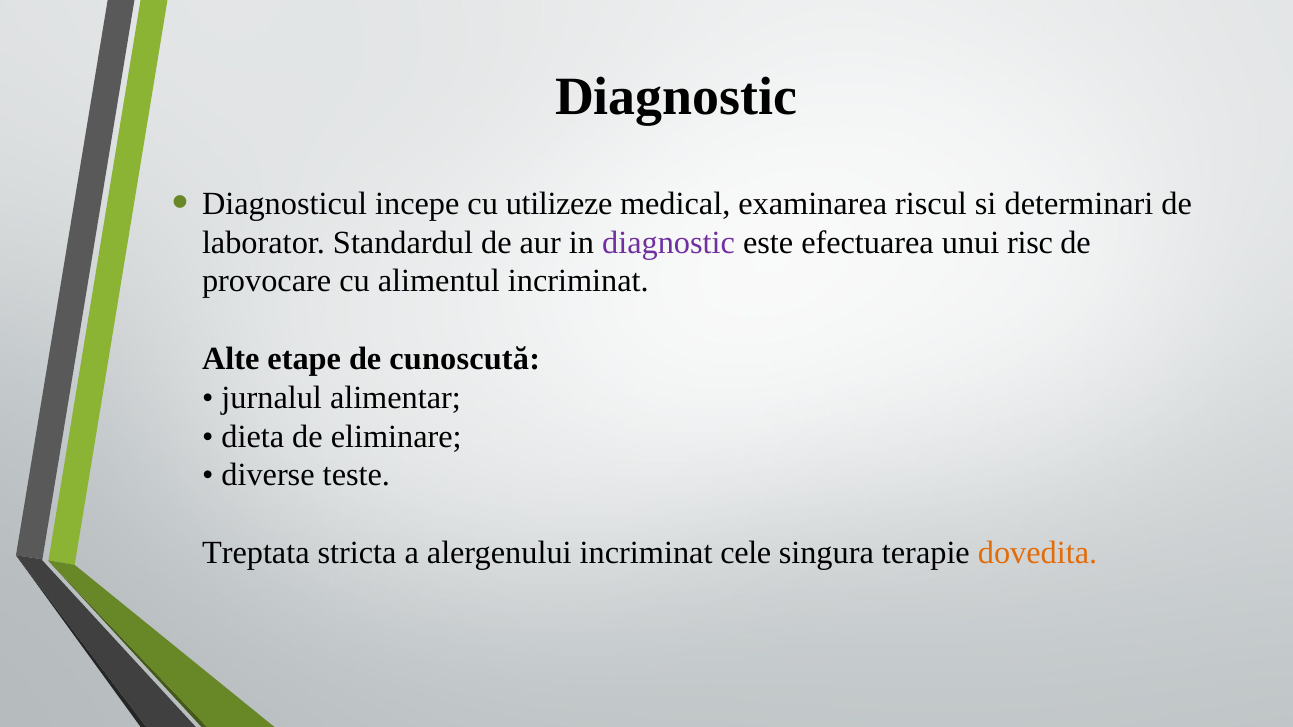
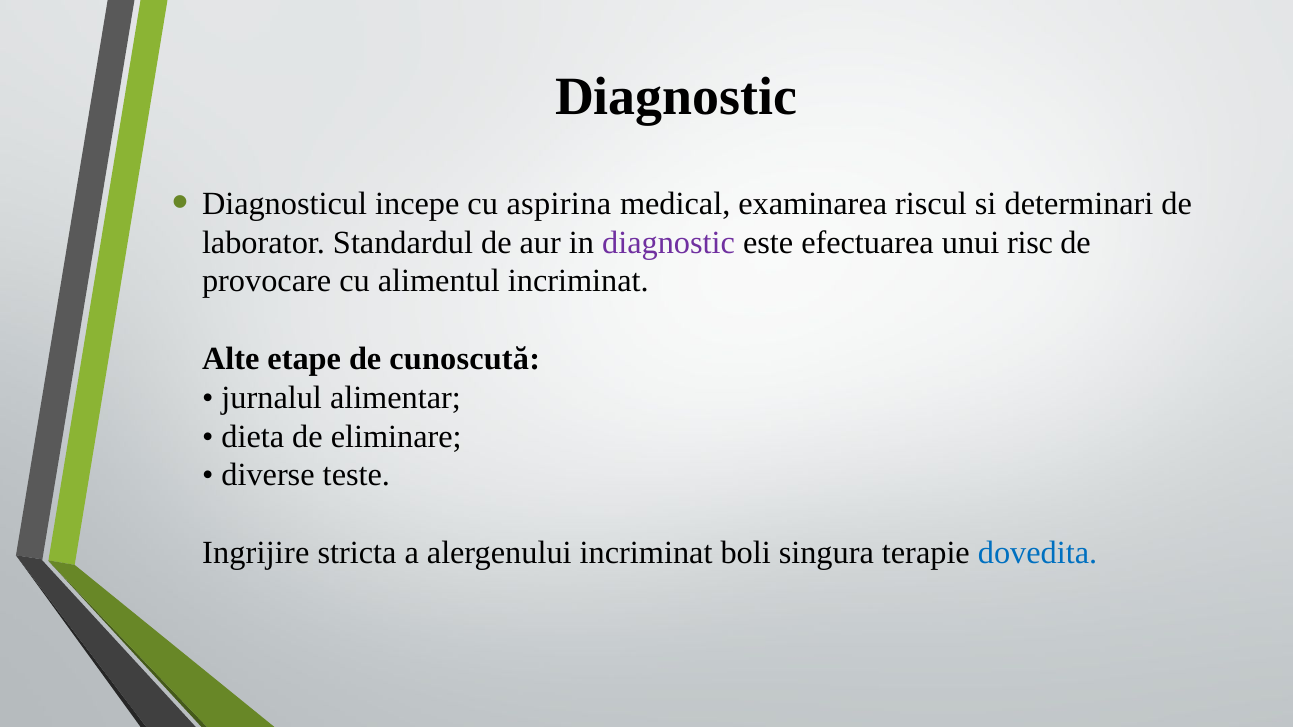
utilizeze: utilizeze -> aspirina
Treptata: Treptata -> Ingrijire
cele: cele -> boli
dovedita colour: orange -> blue
